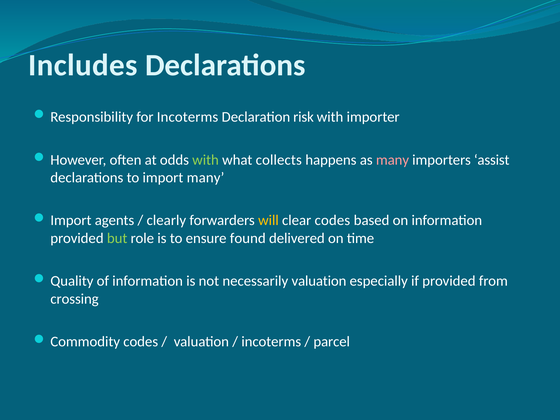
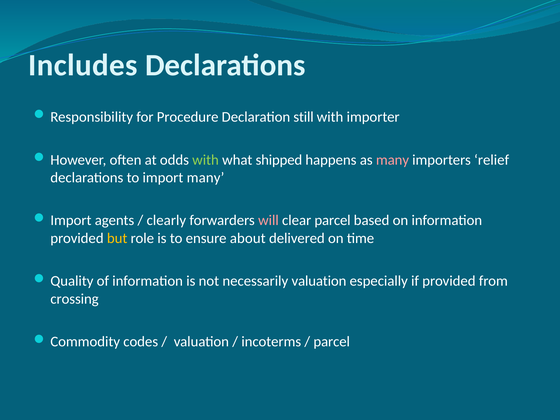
for Incoterms: Incoterms -> Procedure
risk: risk -> still
collects: collects -> shipped
assist: assist -> relief
will colour: yellow -> pink
clear codes: codes -> parcel
but colour: light green -> yellow
found: found -> about
